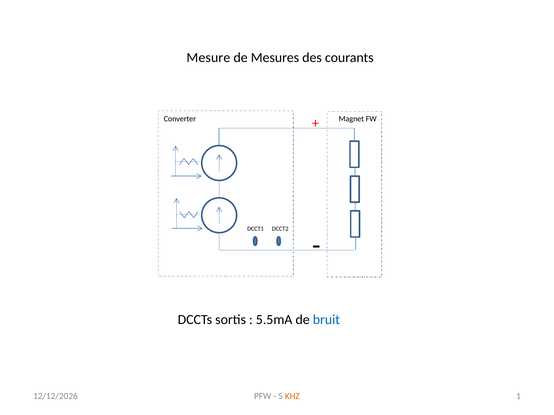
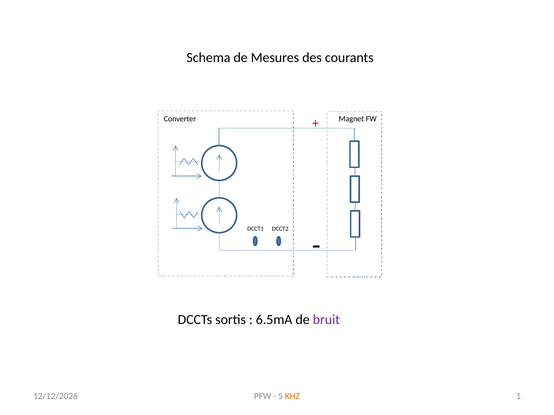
Mesure: Mesure -> Schema
5.5mA: 5.5mA -> 6.5mA
bruit colour: blue -> purple
